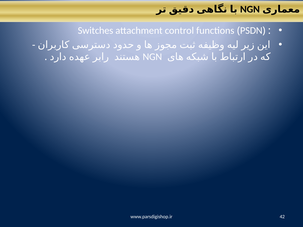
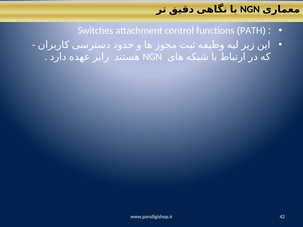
PSDN: PSDN -> PATH
